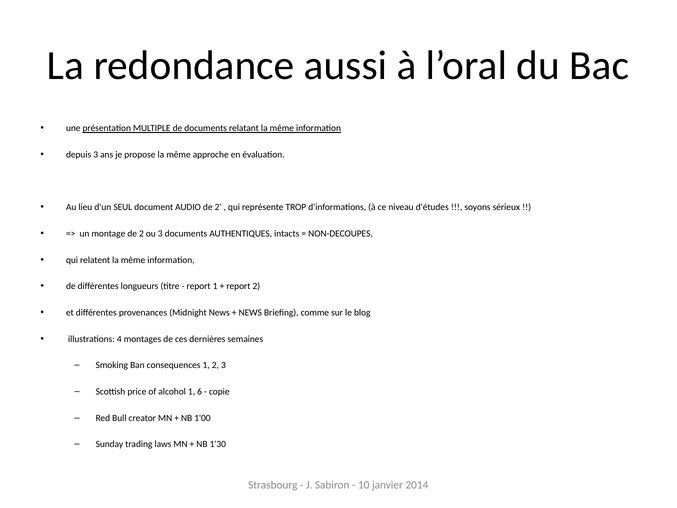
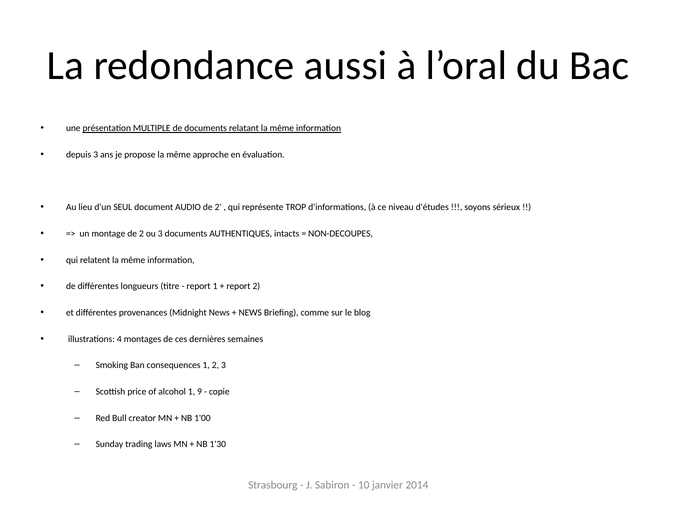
6: 6 -> 9
